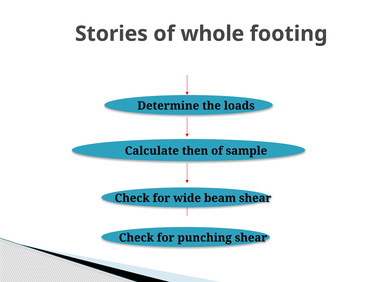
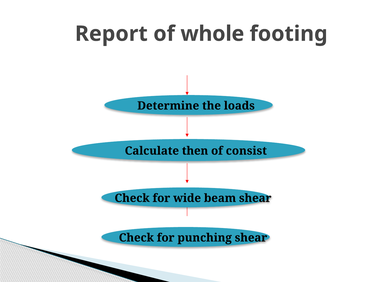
Stories: Stories -> Report
sample: sample -> consist
